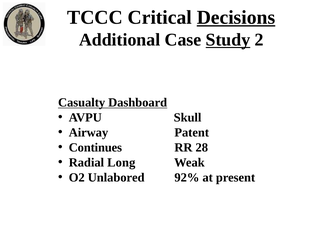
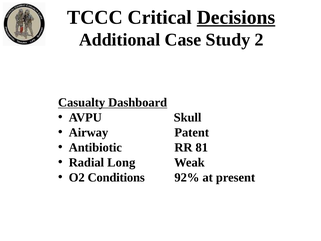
Study underline: present -> none
Continues: Continues -> Antibiotic
28: 28 -> 81
Unlabored: Unlabored -> Conditions
